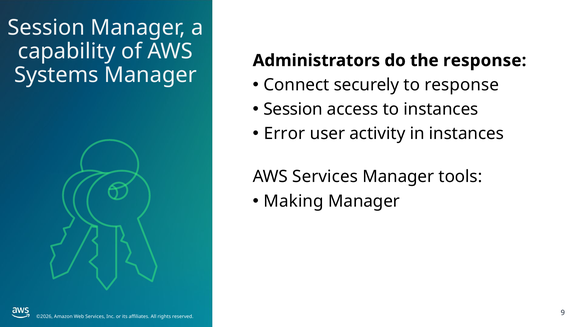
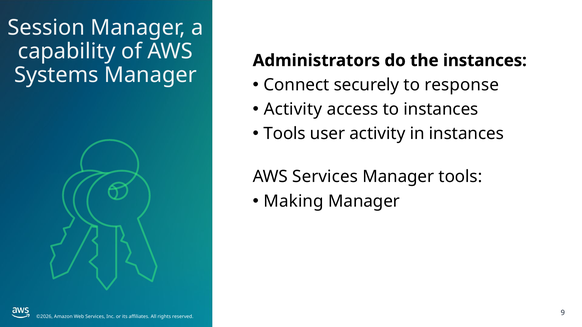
the response: response -> instances
Session at (293, 109): Session -> Activity
Error at (284, 134): Error -> Tools
